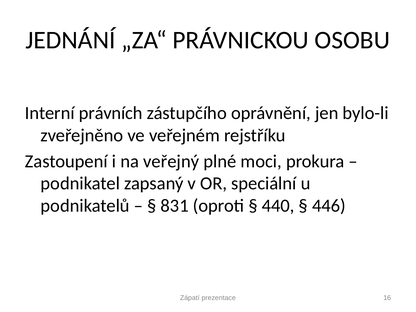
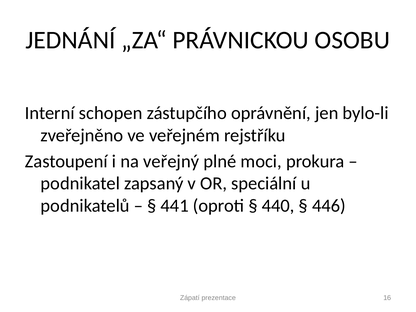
právních: právních -> schopen
831: 831 -> 441
